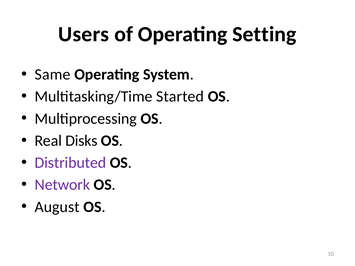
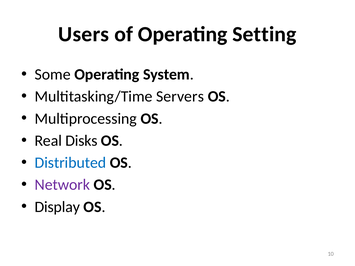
Same: Same -> Some
Started: Started -> Servers
Distributed colour: purple -> blue
August: August -> Display
